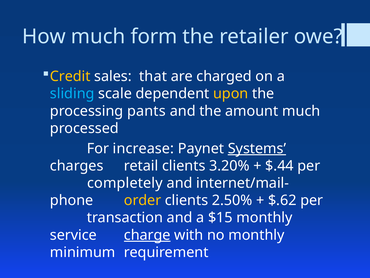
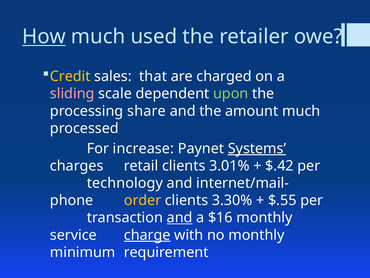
How underline: none -> present
form: form -> used
sliding colour: light blue -> pink
upon colour: yellow -> light green
pants: pants -> share
3.20%: 3.20% -> 3.01%
$.44: $.44 -> $.42
completely: completely -> technology
2.50%: 2.50% -> 3.30%
$.62: $.62 -> $.55
and at (180, 217) underline: none -> present
$15: $15 -> $16
